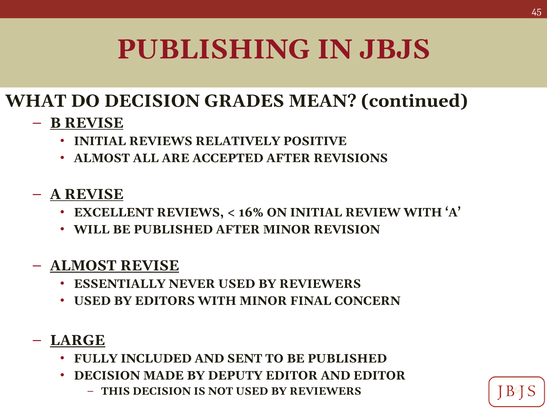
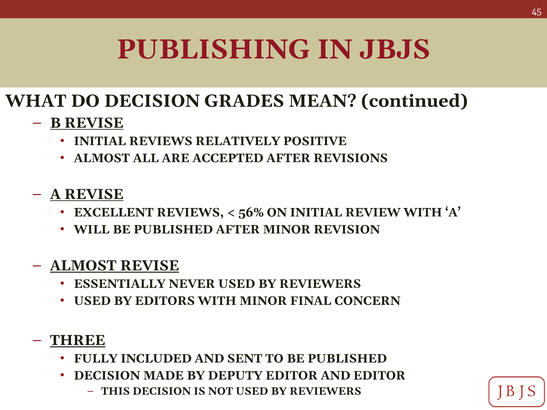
16%: 16% -> 56%
LARGE: LARGE -> THREE
